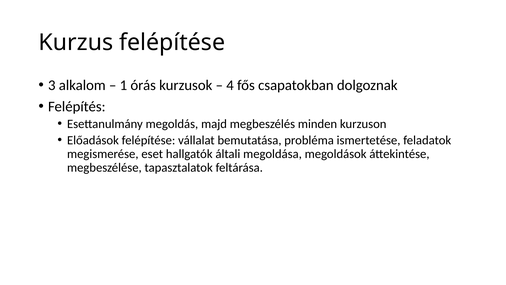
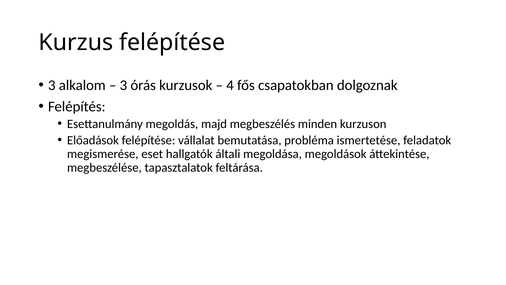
1 at (123, 85): 1 -> 3
